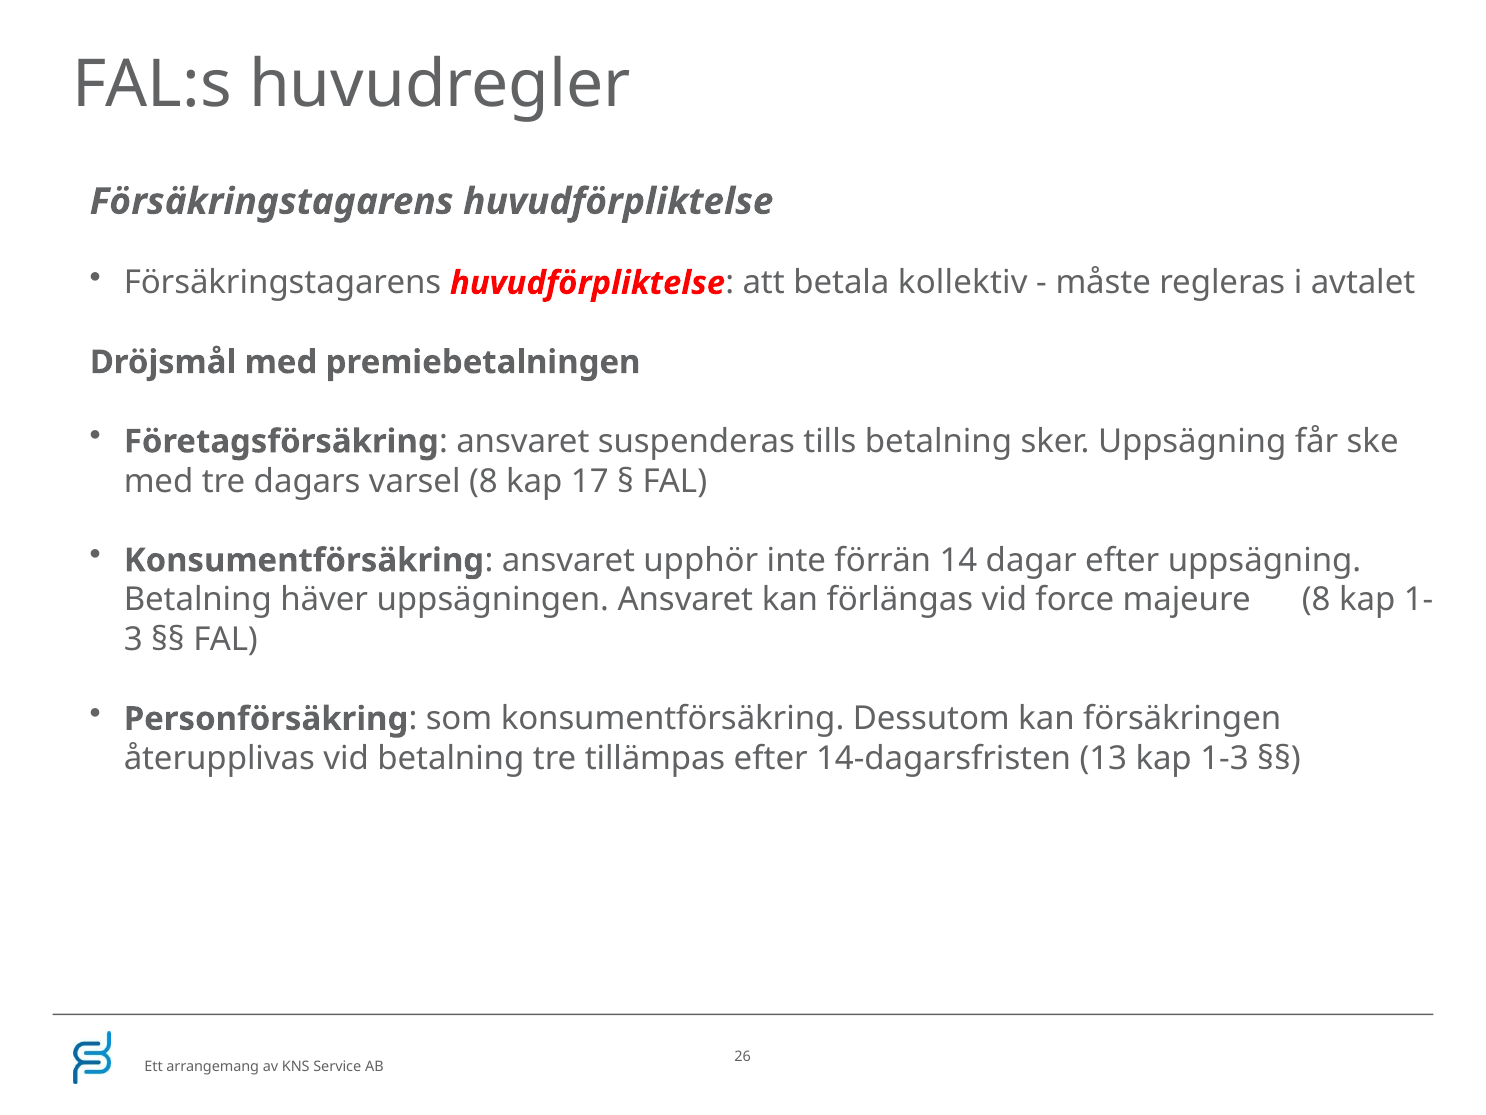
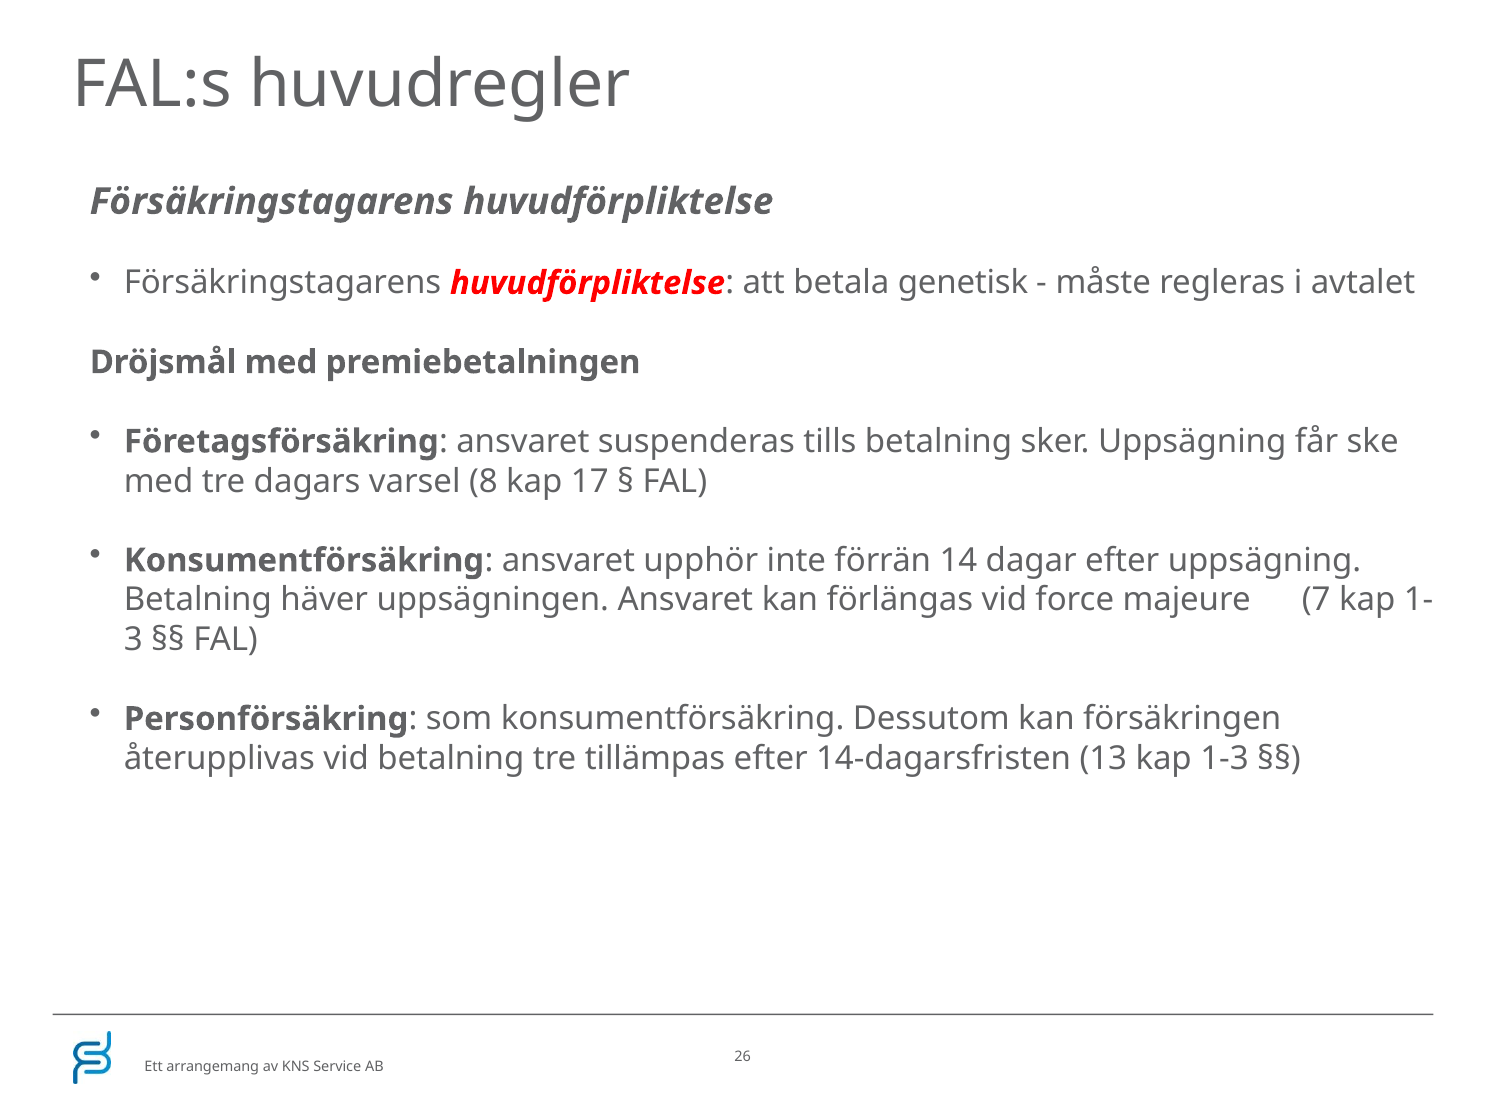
kollektiv: kollektiv -> genetisk
majeure 8: 8 -> 7
